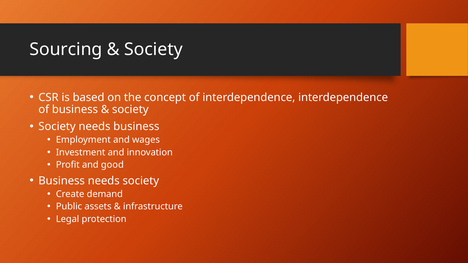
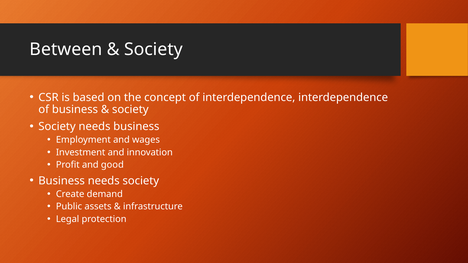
Sourcing: Sourcing -> Between
